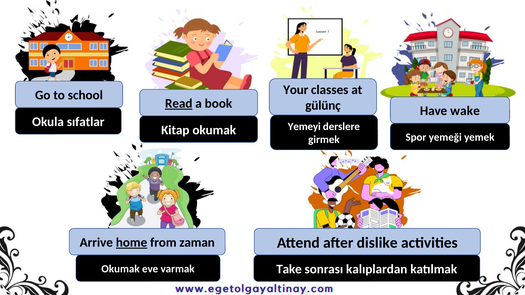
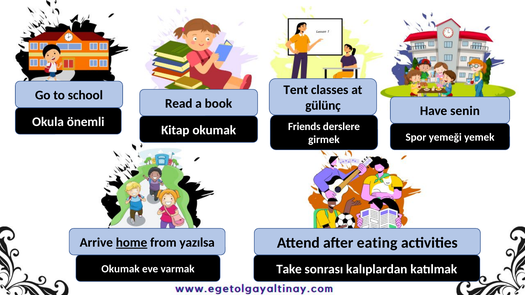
Your: Your -> Tent
Read underline: present -> none
wake: wake -> senin
sıfatlar: sıfatlar -> önemli
Yemeyi: Yemeyi -> Friends
zaman: zaman -> yazılsa
dislike: dislike -> eating
